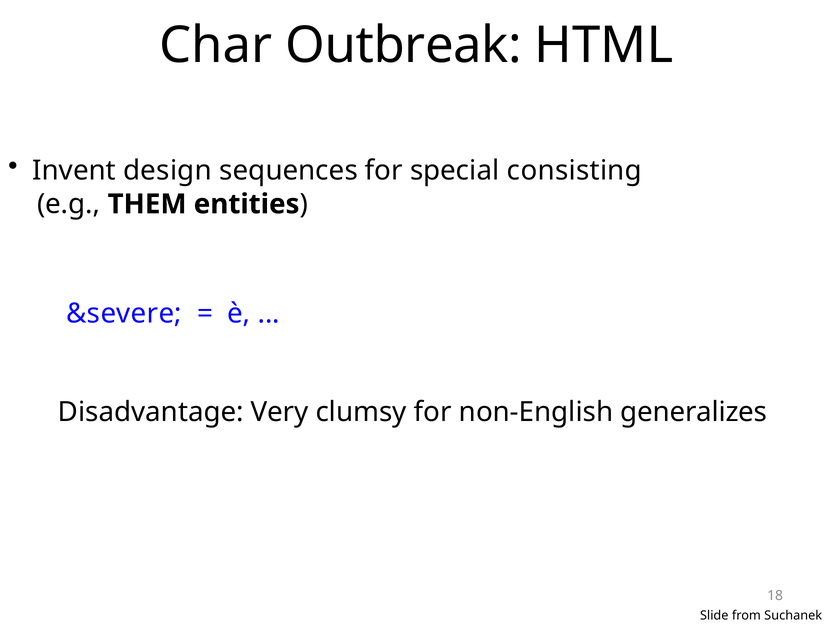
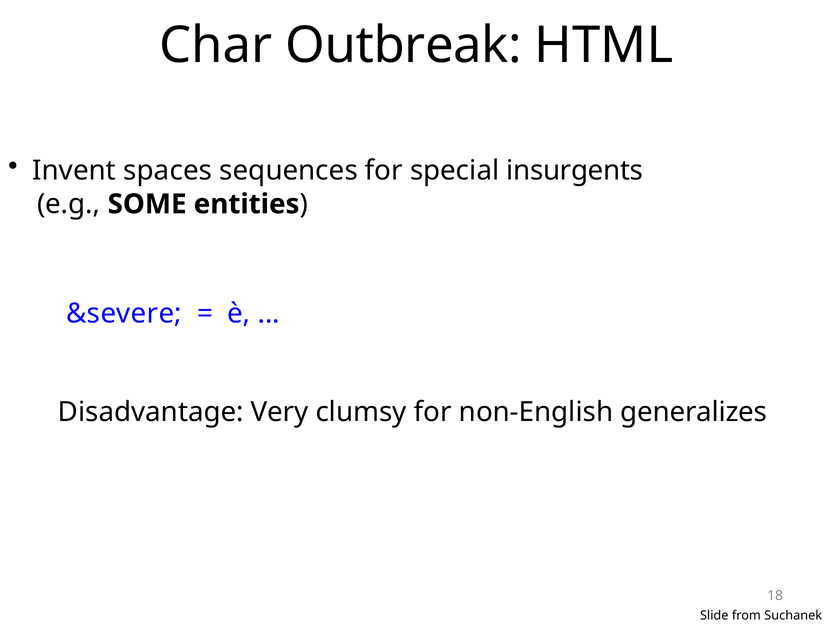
design: design -> spaces
consisting: consisting -> insurgents
THEM: THEM -> SOME
